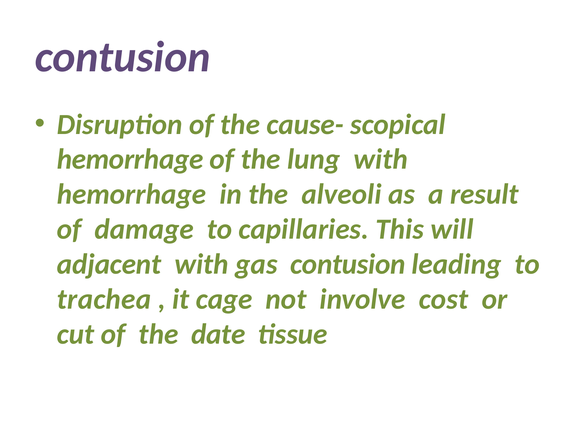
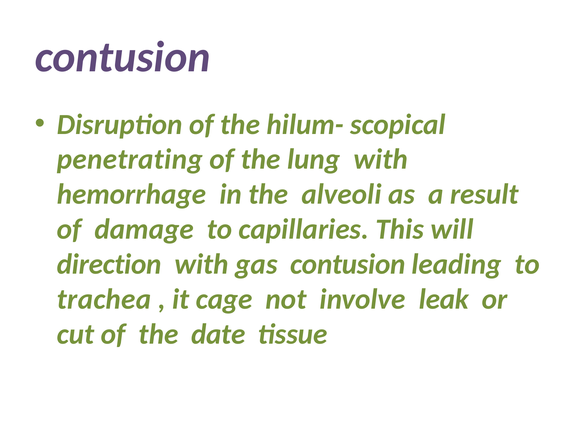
cause-: cause- -> hilum-
hemorrhage at (130, 159): hemorrhage -> penetrating
adjacent: adjacent -> direction
cost: cost -> leak
